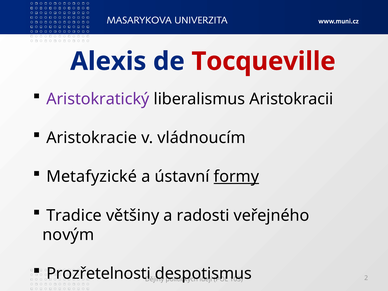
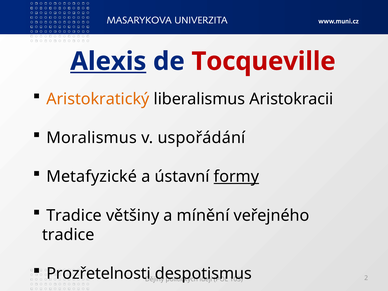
Alexis underline: none -> present
Aristokratický colour: purple -> orange
Aristokracie: Aristokracie -> Moralismus
vládnoucím: vládnoucím -> uspořádání
radosti: radosti -> mínění
novým at (68, 235): novým -> tradice
